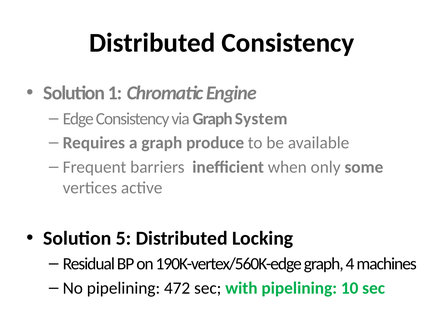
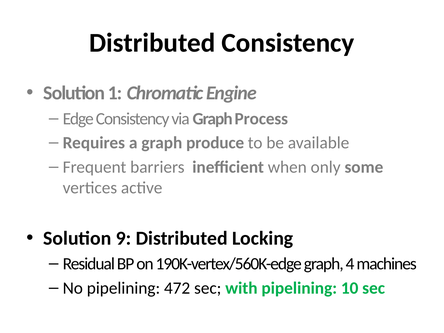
System: System -> Process
5: 5 -> 9
